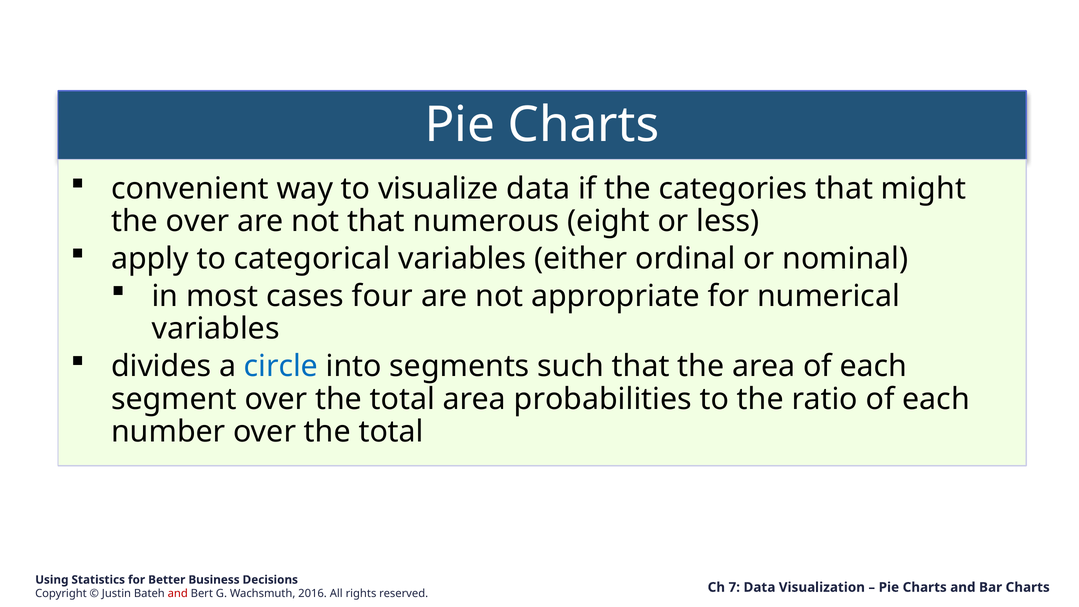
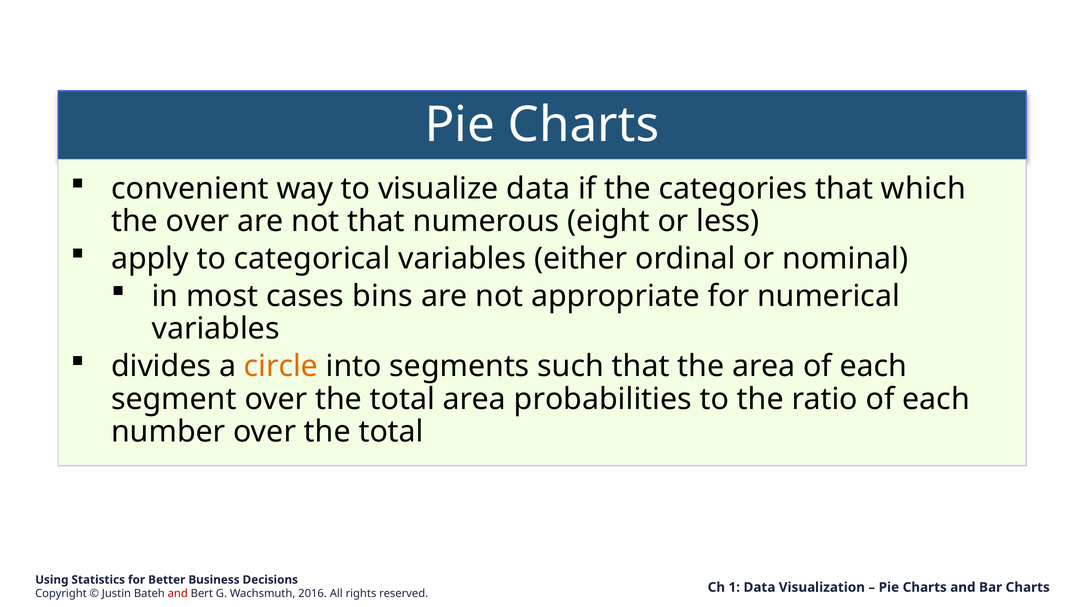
might: might -> which
four: four -> bins
circle colour: blue -> orange
7: 7 -> 1
